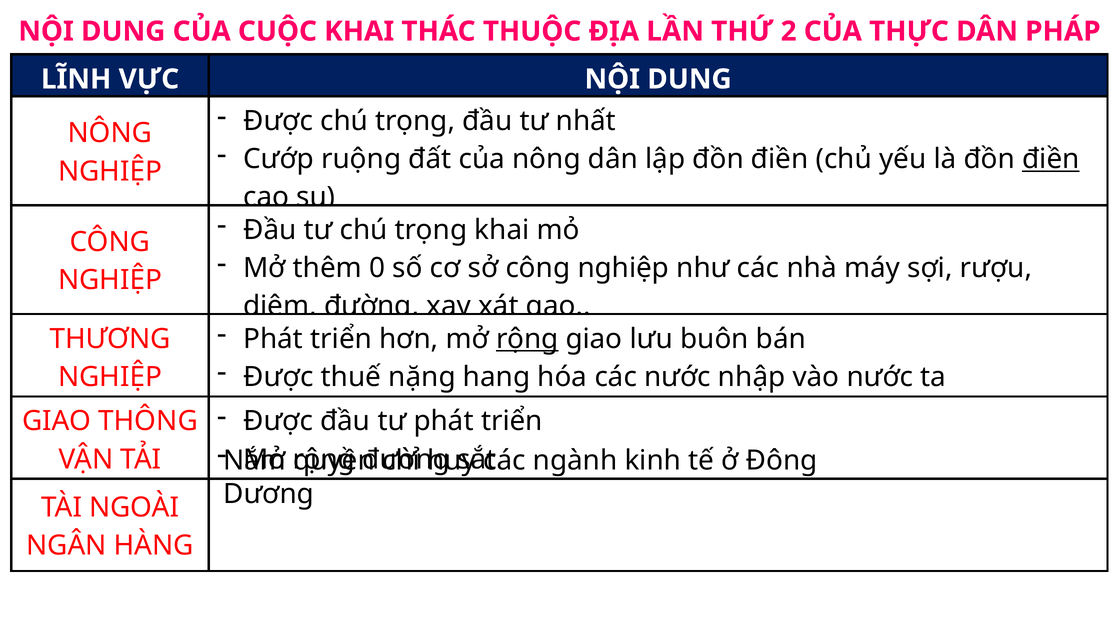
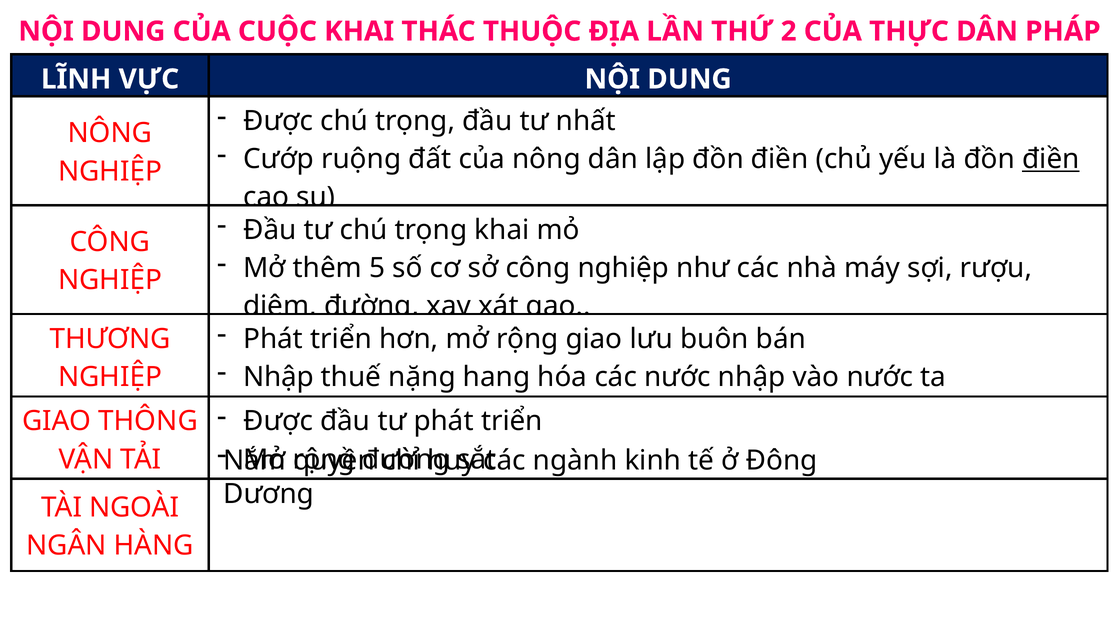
0: 0 -> 5
rộng at (527, 339) underline: present -> none
Được at (278, 377): Được -> Nhập
